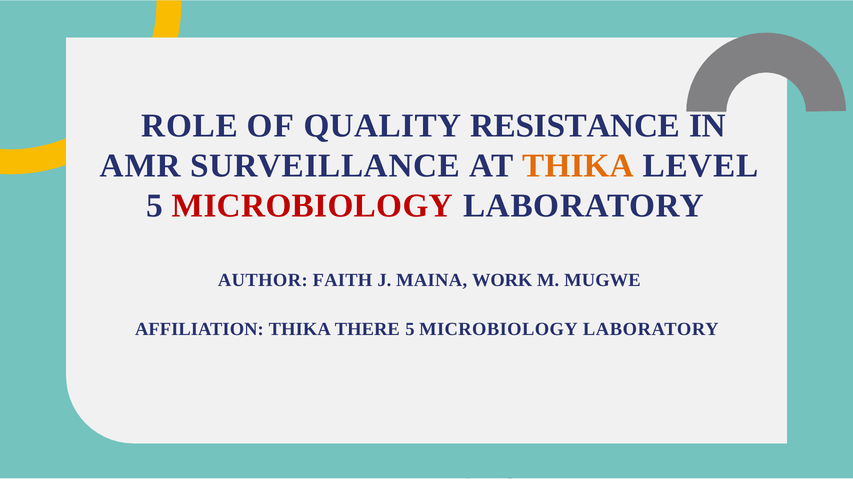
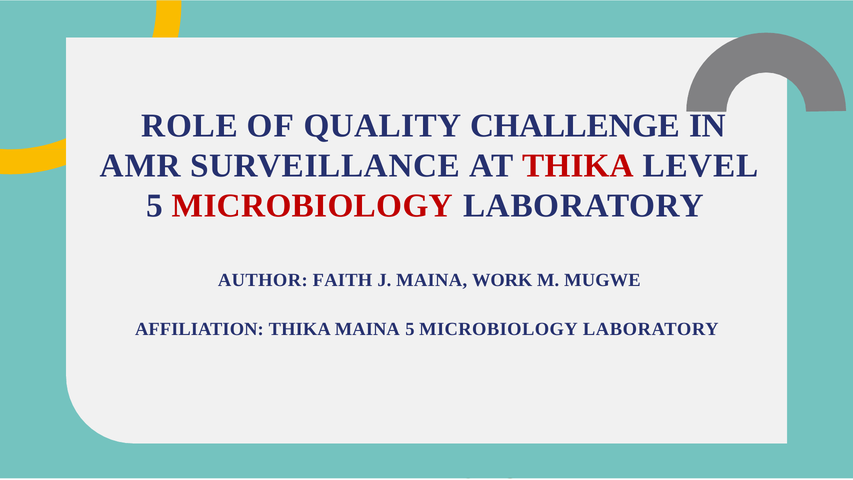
RESISTANCE: RESISTANCE -> CHALLENGE
THIKA at (578, 166) colour: orange -> red
THIKA THERE: THERE -> MAINA
